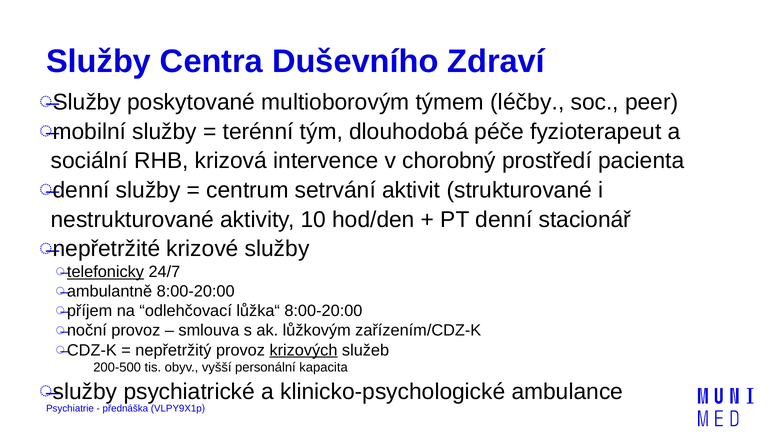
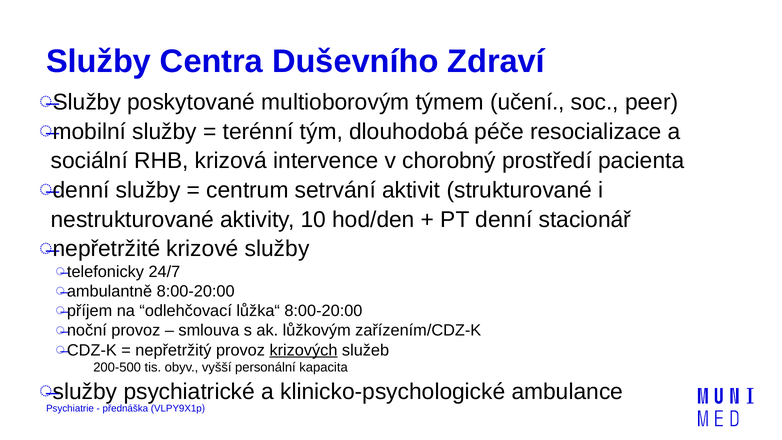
léčby: léčby -> učení
fyzioterapeut: fyzioterapeut -> resocializace
telefonicky underline: present -> none
